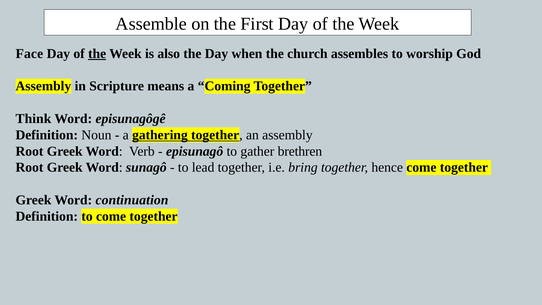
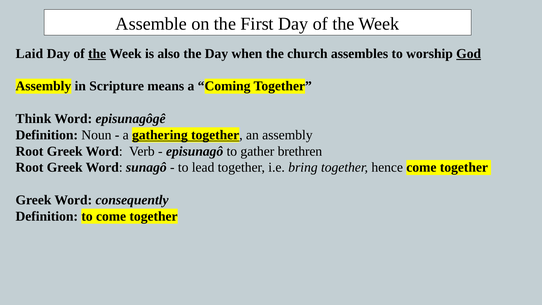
Face: Face -> Laid
God underline: none -> present
continuation: continuation -> consequently
